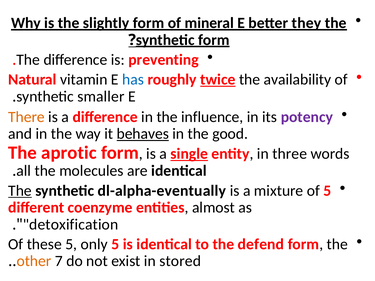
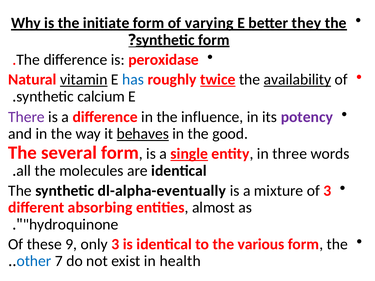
slightly: slightly -> initiate
mineral: mineral -> varying
preventing: preventing -> peroxidase
vitamin underline: none -> present
availability underline: none -> present
smaller: smaller -> calcium
There colour: orange -> purple
aprotic: aprotic -> several
The at (20, 191) underline: present -> none
of 5: 5 -> 3
coenzyme: coenzyme -> absorbing
detoxification: detoxification -> hydroquinone
these 5: 5 -> 9
only 5: 5 -> 3
defend: defend -> various
other colour: orange -> blue
stored: stored -> health
